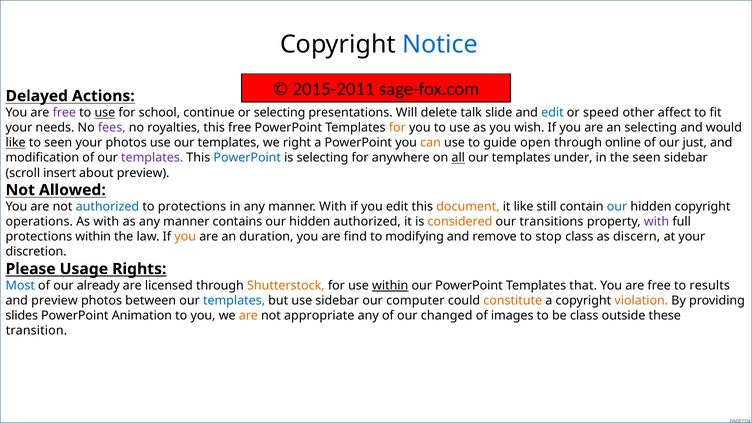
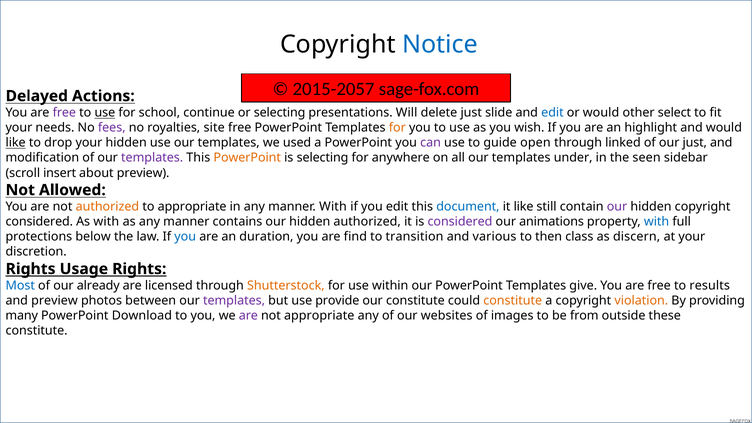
2015-2011: 2015-2011 -> 2015-2057
delete talk: talk -> just
or speed: speed -> would
affect: affect -> select
royalties this: this -> site
an selecting: selecting -> highlight
to seen: seen -> drop
your photos: photos -> hidden
right: right -> used
can colour: orange -> purple
online: online -> linked
PowerPoint at (247, 158) colour: blue -> orange
all underline: present -> none
authorized at (107, 207) colour: blue -> orange
to protections: protections -> appropriate
document colour: orange -> blue
our at (617, 207) colour: blue -> purple
operations at (39, 222): operations -> considered
considered at (460, 222) colour: orange -> purple
transitions: transitions -> animations
with at (657, 222) colour: purple -> blue
protections within: within -> below
you at (185, 237) colour: orange -> blue
modifying: modifying -> transition
remove: remove -> various
stop: stop -> then
Please at (31, 269): Please -> Rights
within at (390, 286) underline: present -> none
that: that -> give
templates at (234, 301) colour: blue -> purple
use sidebar: sidebar -> provide
our computer: computer -> constitute
slides: slides -> many
Animation: Animation -> Download
are at (248, 316) colour: orange -> purple
changed: changed -> websites
be class: class -> from
transition at (36, 331): transition -> constitute
